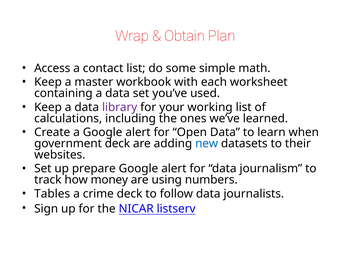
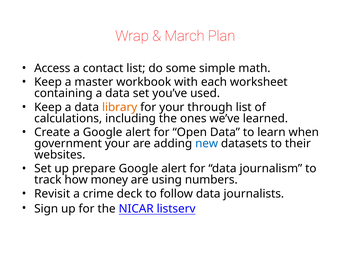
Obtain: Obtain -> March
library colour: purple -> orange
working: working -> through
government deck: deck -> your
Tables: Tables -> Revisit
